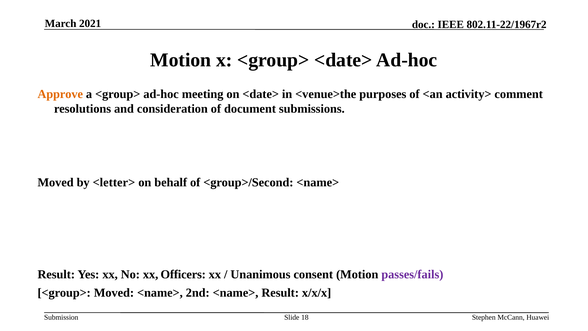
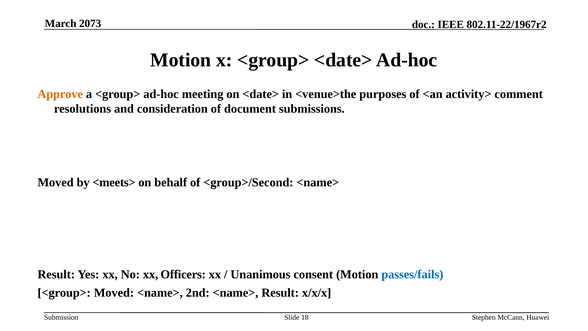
2021: 2021 -> 2073
<letter>: <letter> -> <meets>
passes/fails colour: purple -> blue
